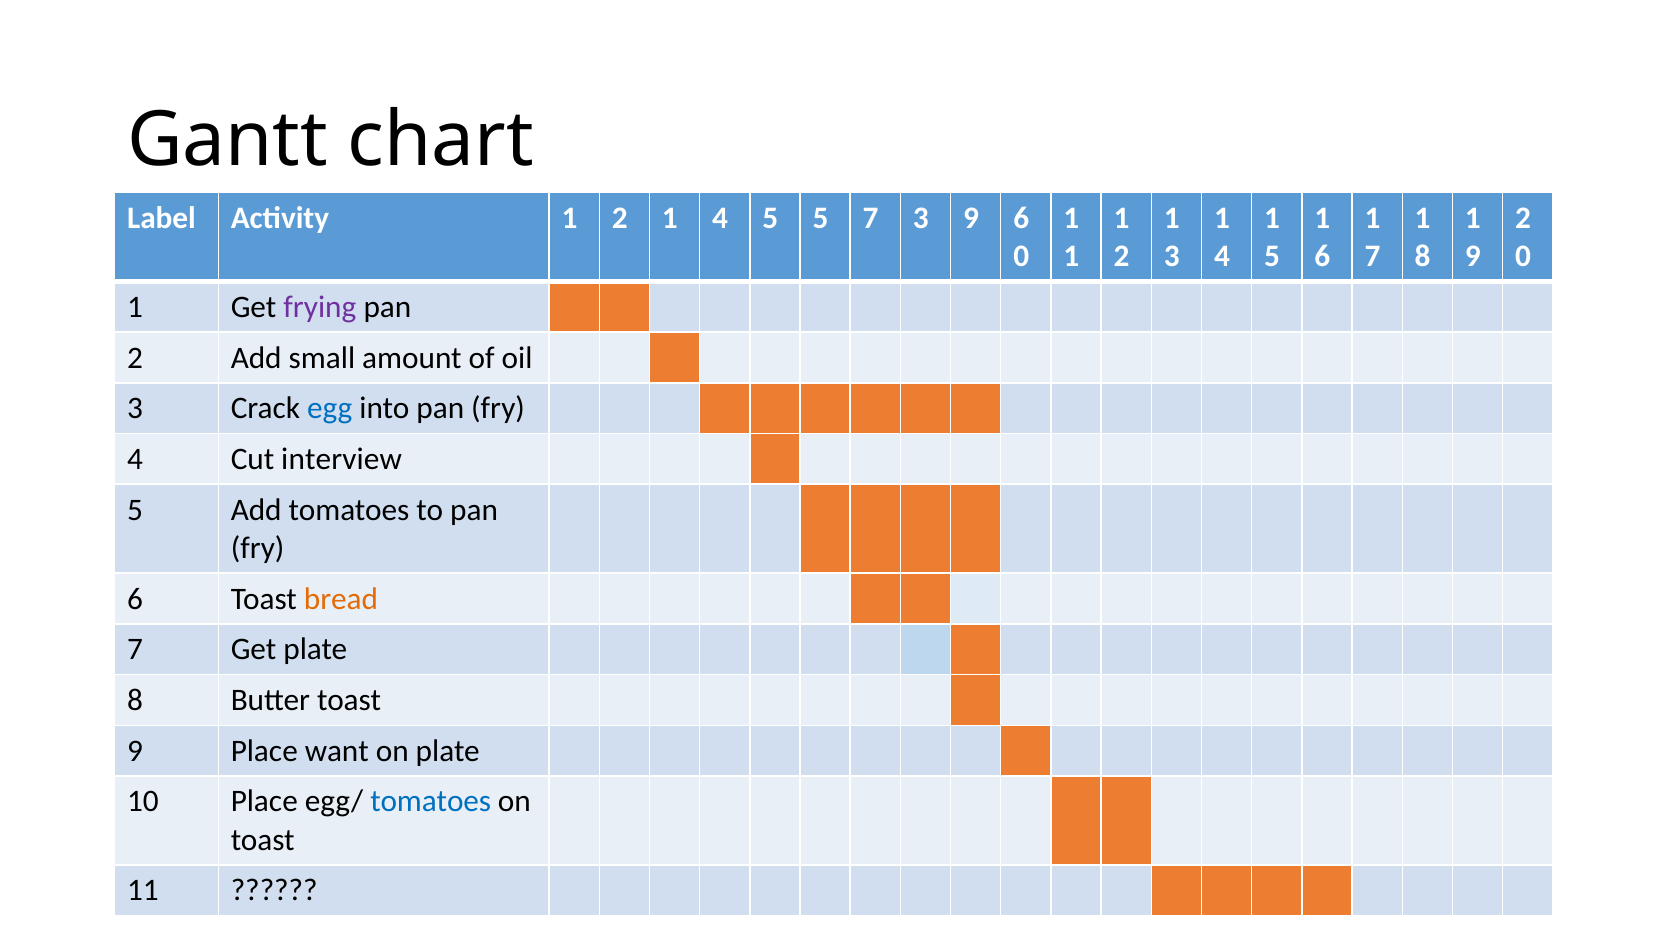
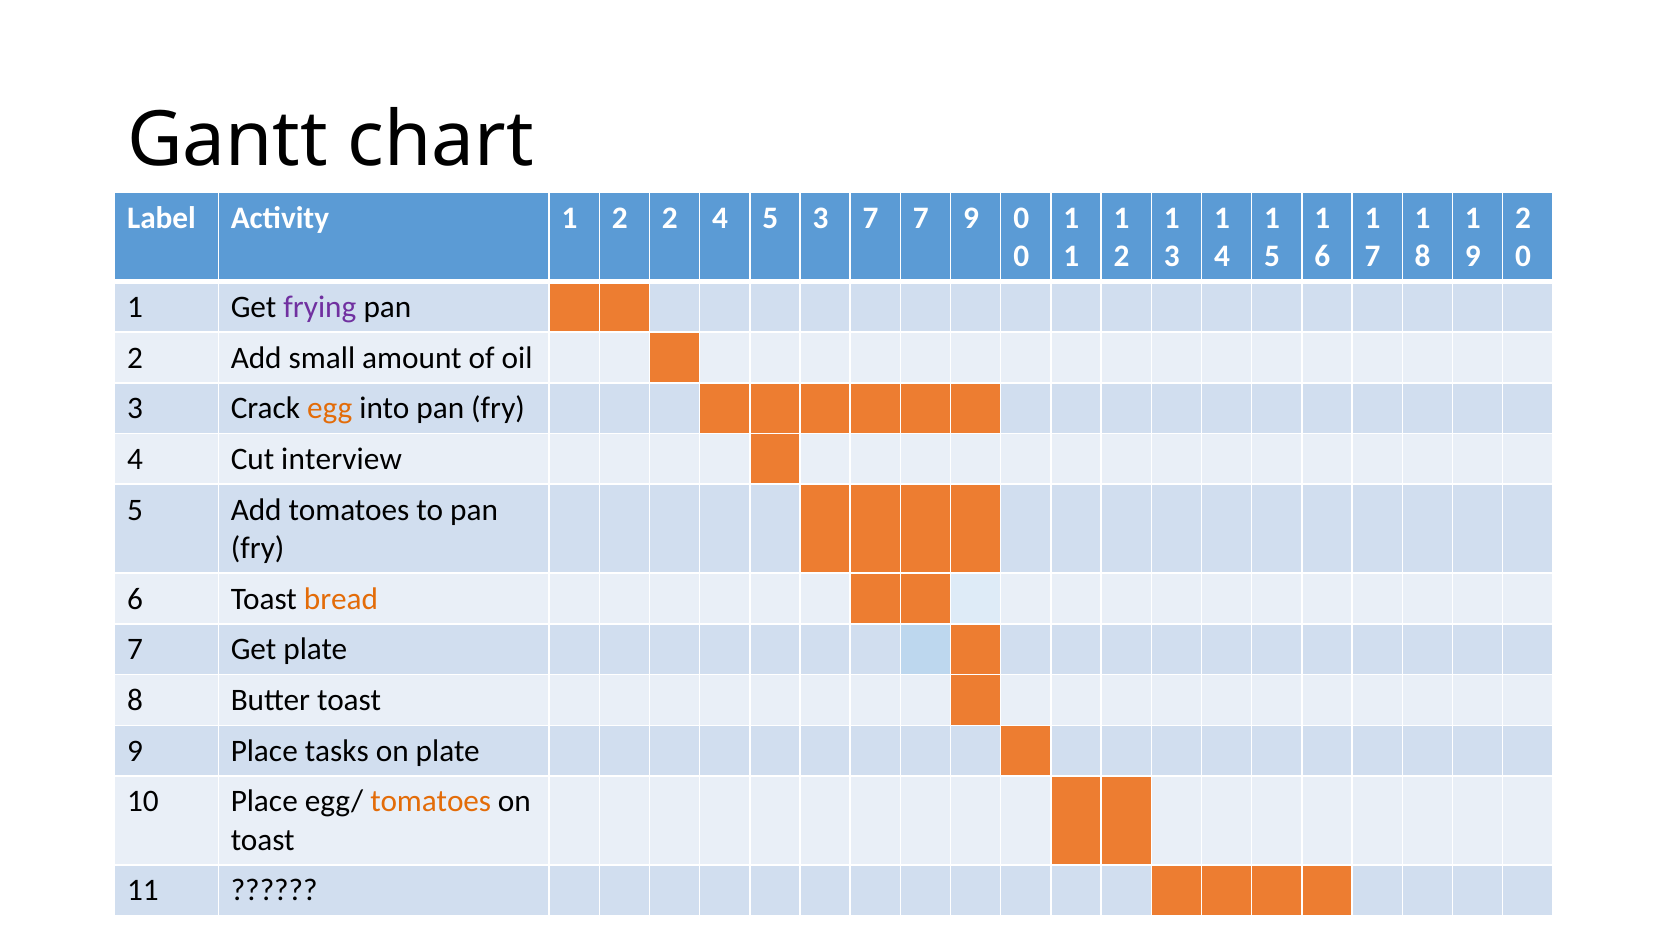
Activity 1 2 1: 1 -> 2
5 5: 5 -> 3
7 3: 3 -> 7
9 6: 6 -> 0
egg colour: blue -> orange
want: want -> tasks
tomatoes at (431, 802) colour: blue -> orange
